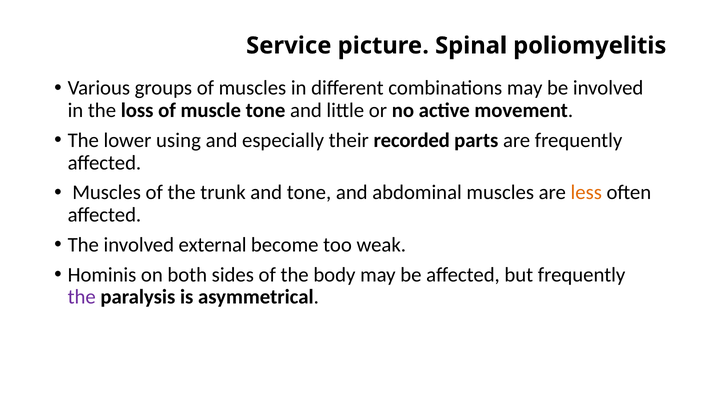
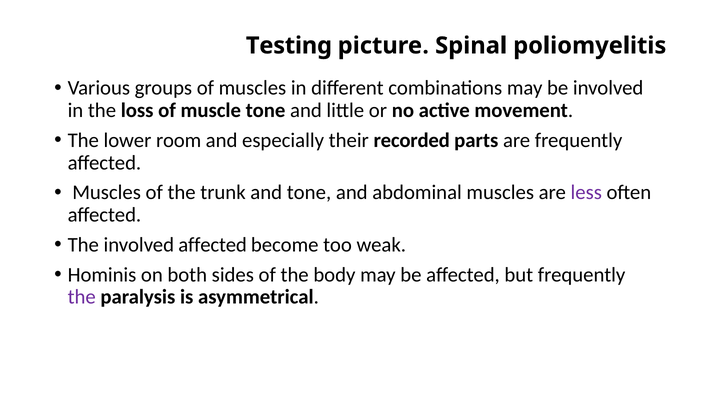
Service: Service -> Testing
using: using -> room
less colour: orange -> purple
involved external: external -> affected
